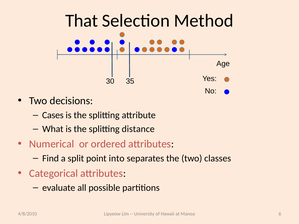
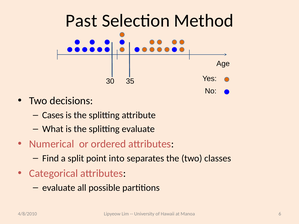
That: That -> Past
splitting distance: distance -> evaluate
